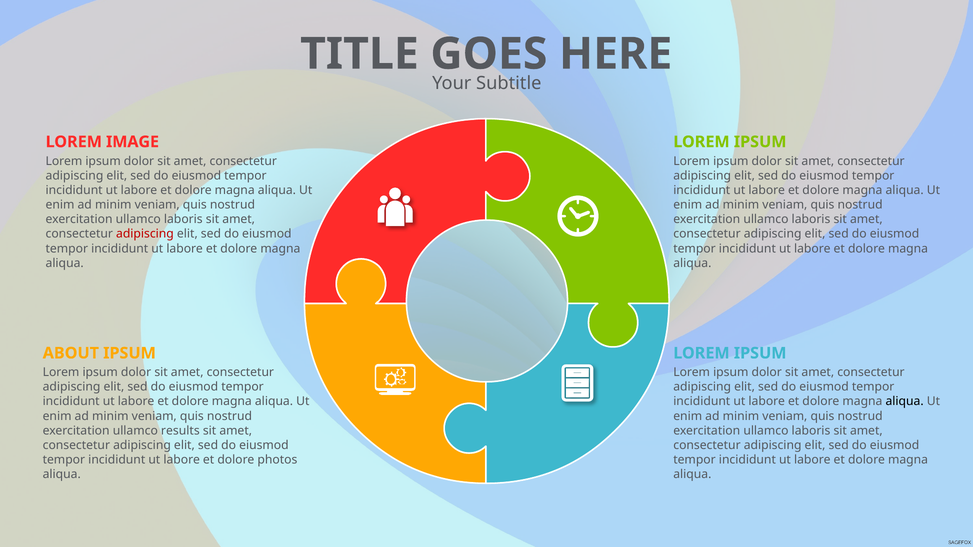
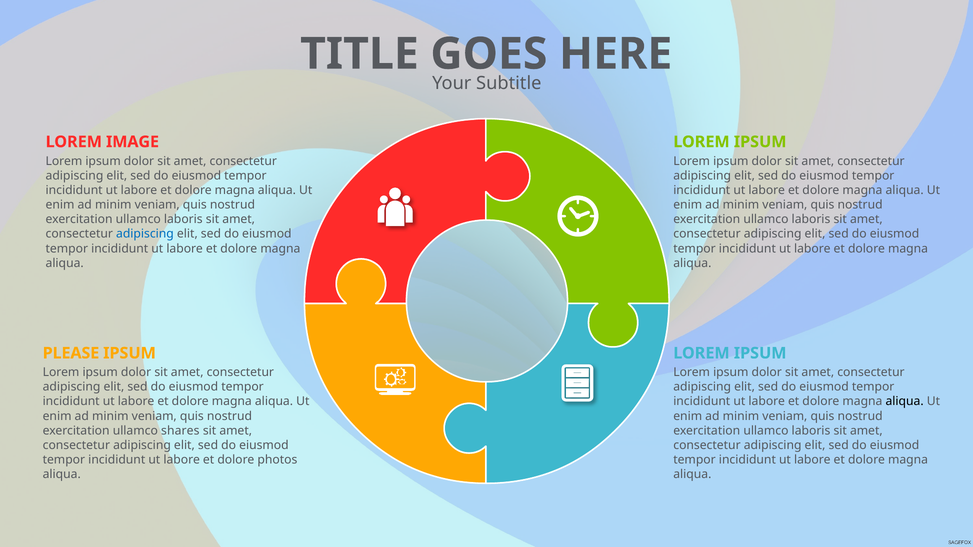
adipiscing at (145, 234) colour: red -> blue
ABOUT: ABOUT -> PLEASE
results: results -> shares
